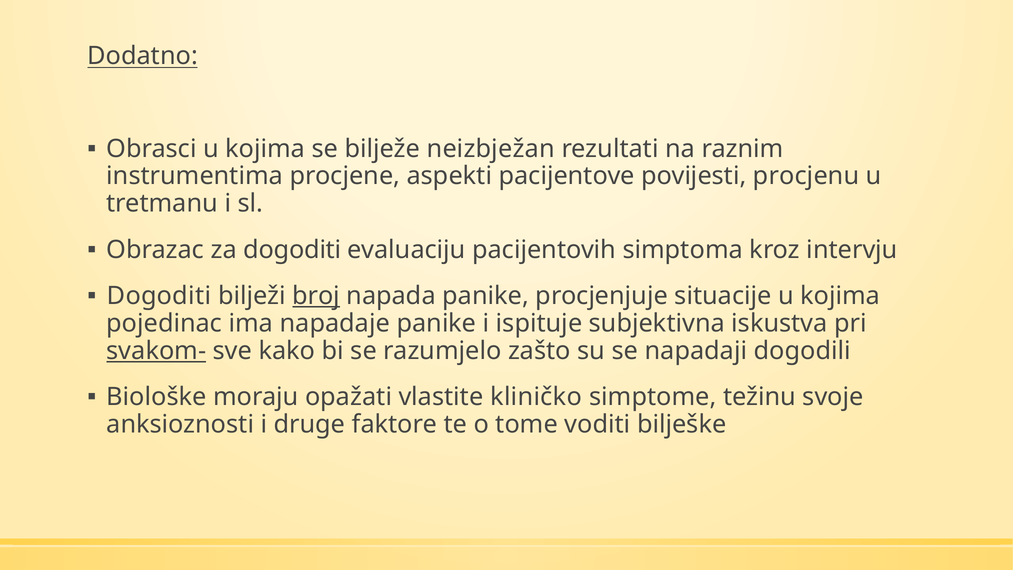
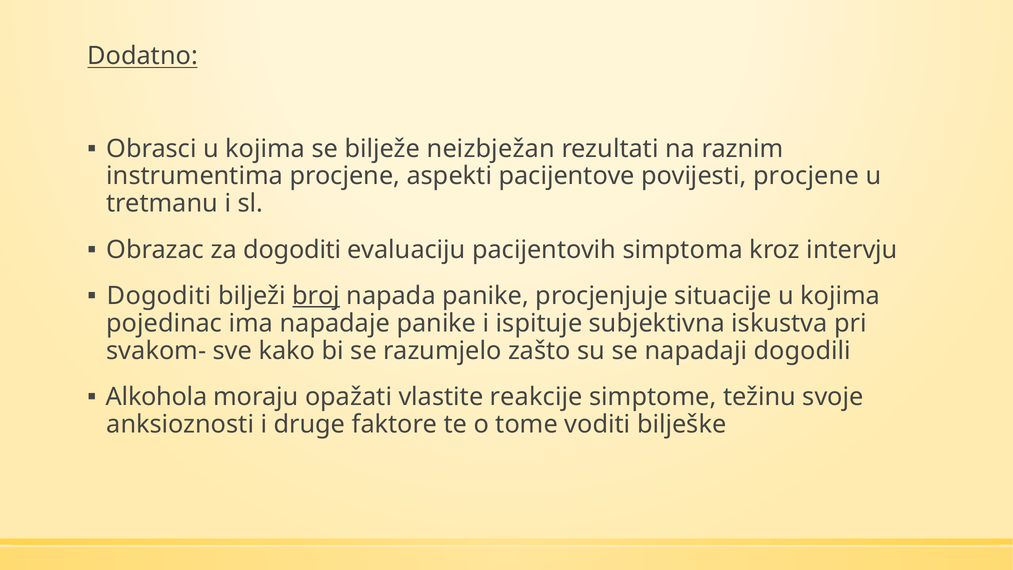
povijesti procjenu: procjenu -> procjene
svakom- underline: present -> none
Biološke: Biološke -> Alkohola
kliničko: kliničko -> reakcije
